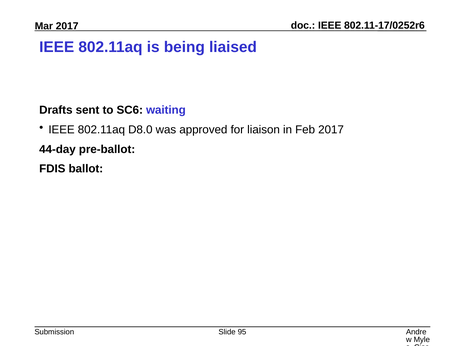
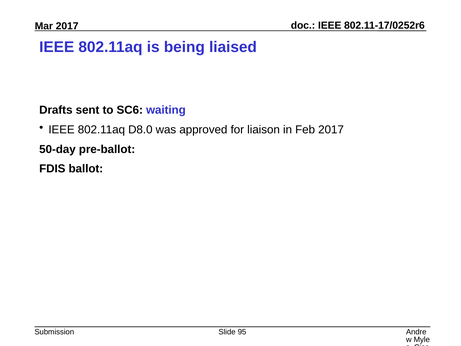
44-day: 44-day -> 50-day
